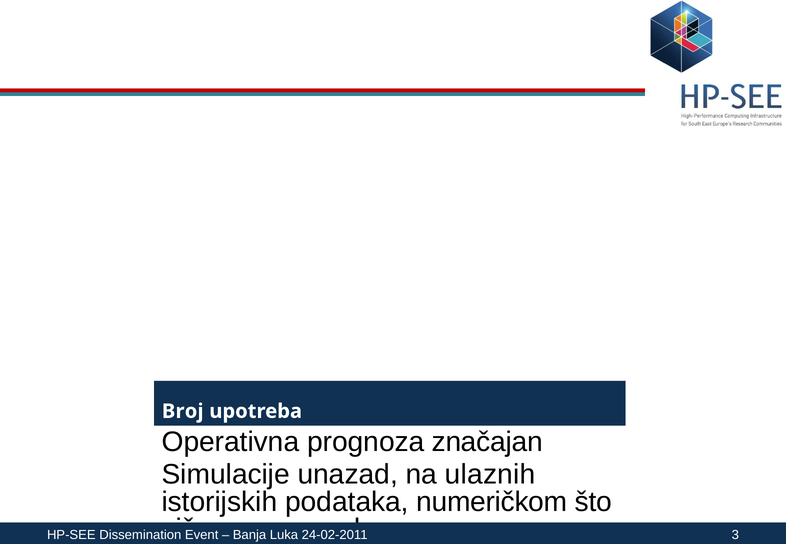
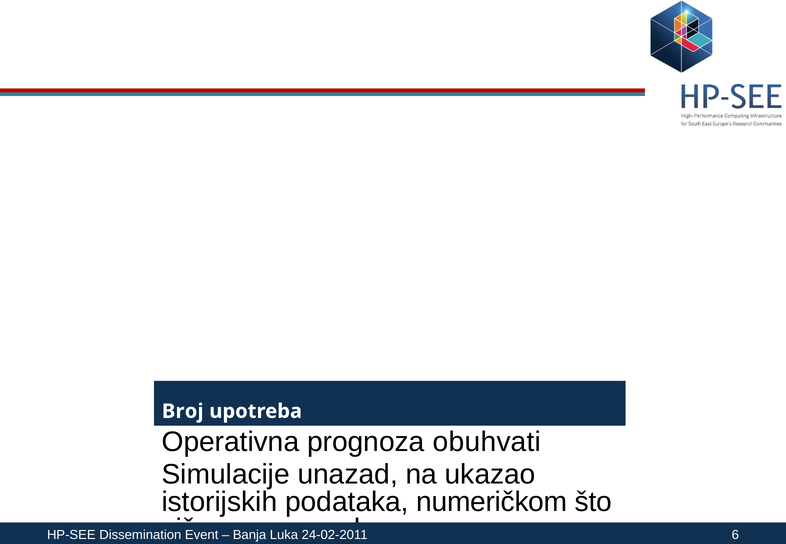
značajan: značajan -> obuhvati
ulaznih: ulaznih -> ukazao
3: 3 -> 6
